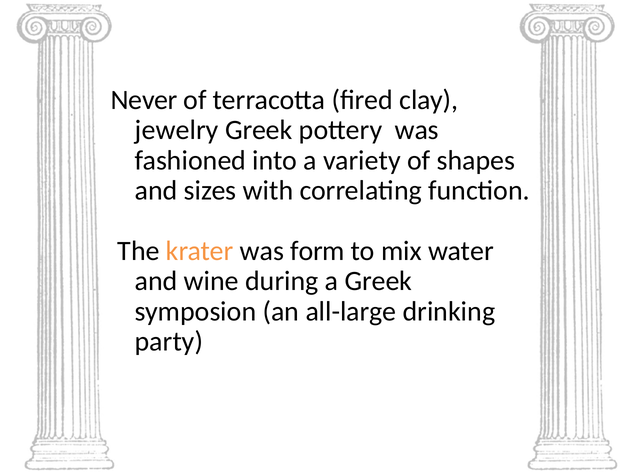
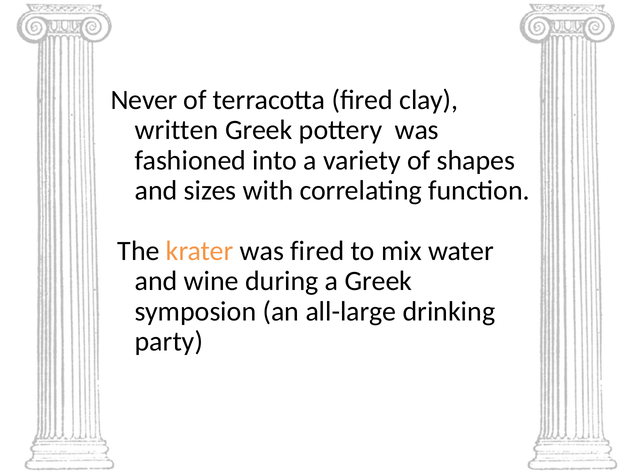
jewelry: jewelry -> written
was form: form -> fired
